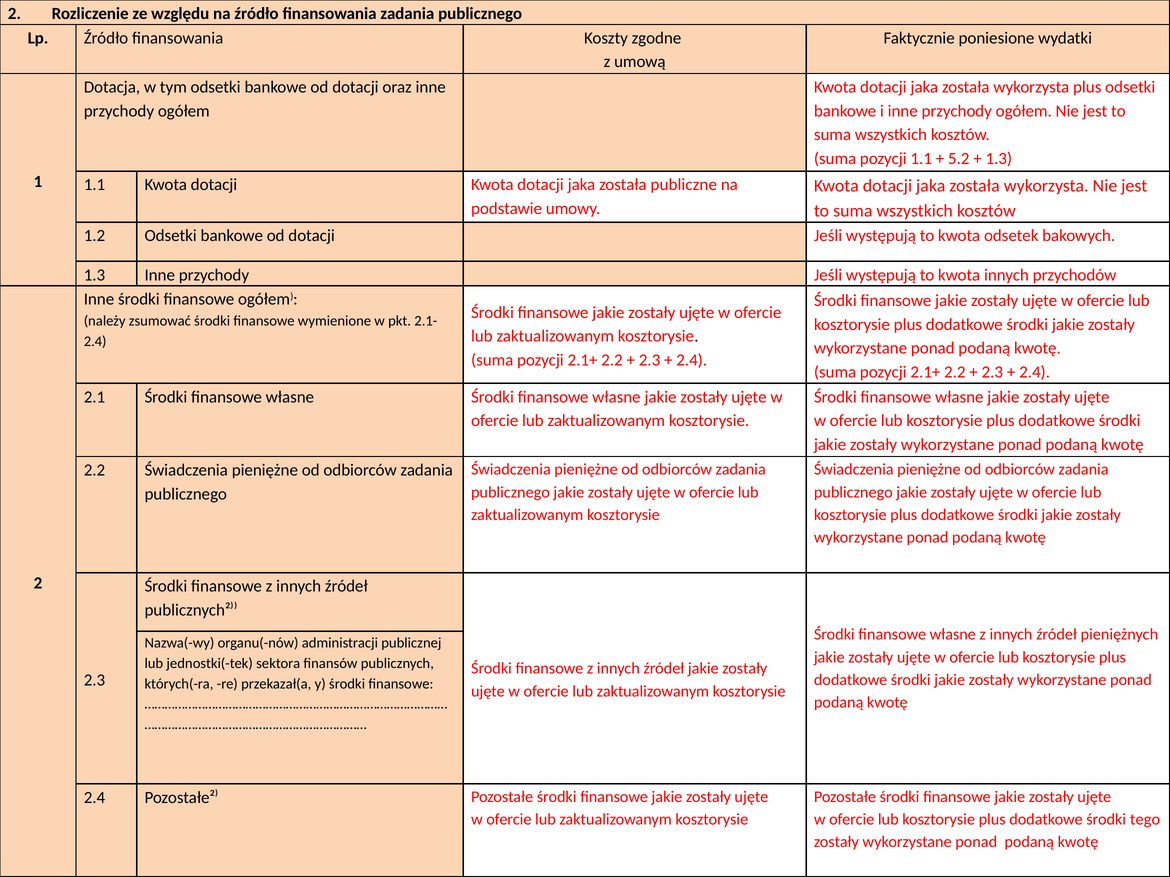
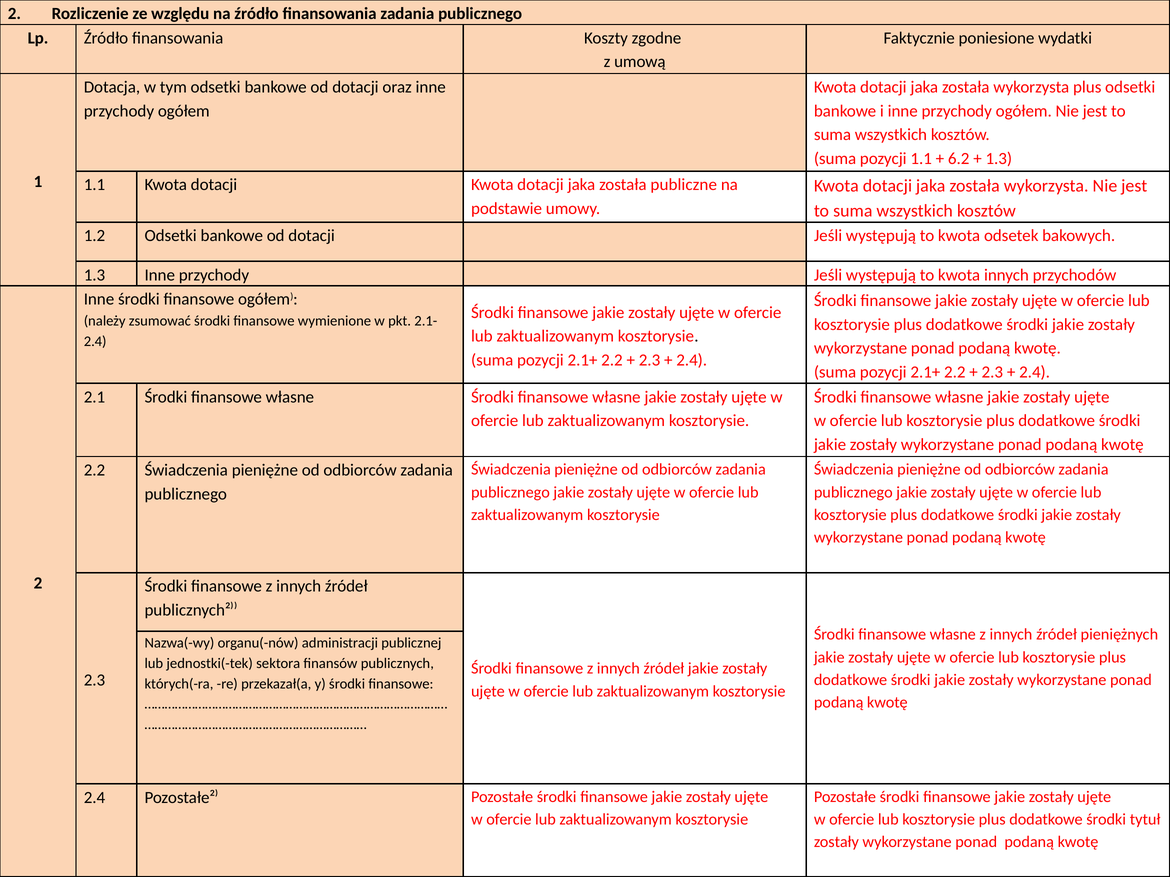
5.2: 5.2 -> 6.2
tego: tego -> tytuł
